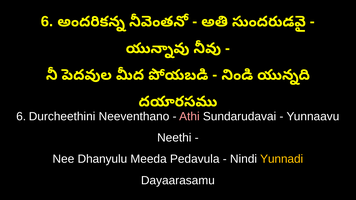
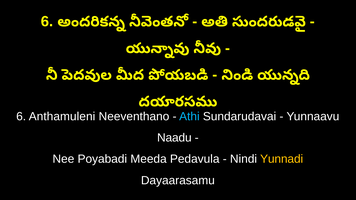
Durcheethini: Durcheethini -> Anthamuleni
Athi colour: pink -> light blue
Neethi: Neethi -> Naadu
Dhanyulu: Dhanyulu -> Poyabadi
